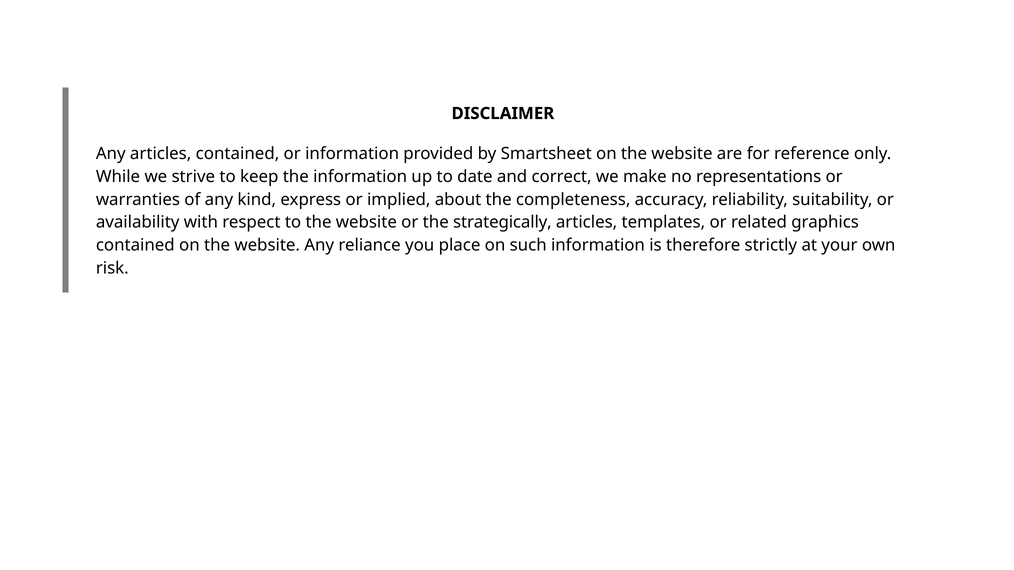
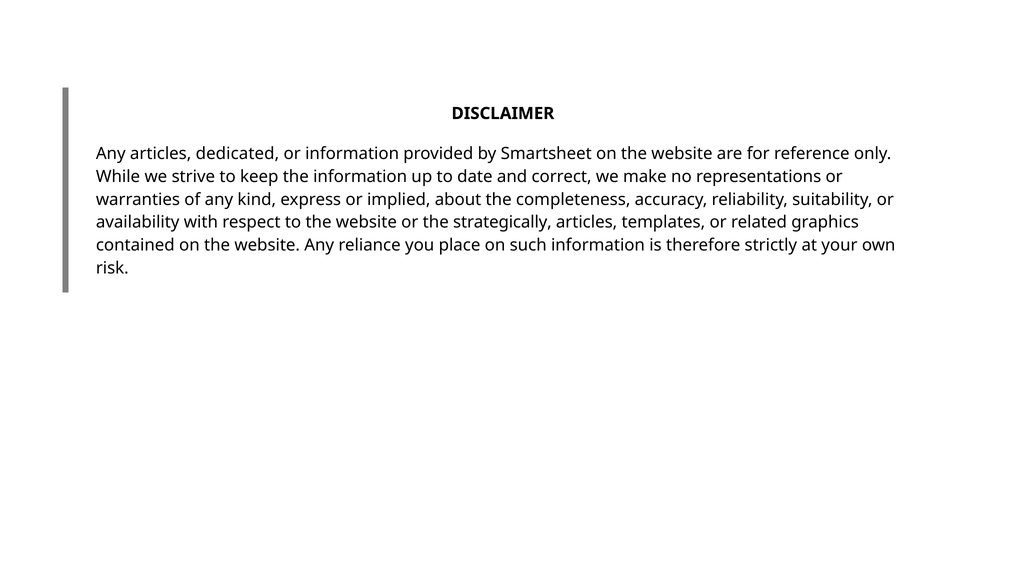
articles contained: contained -> dedicated
